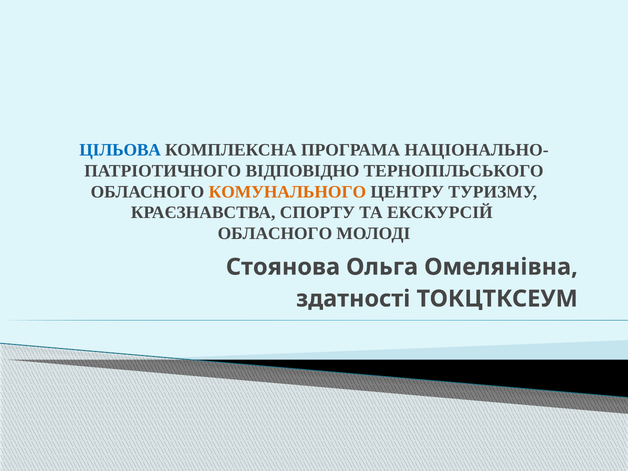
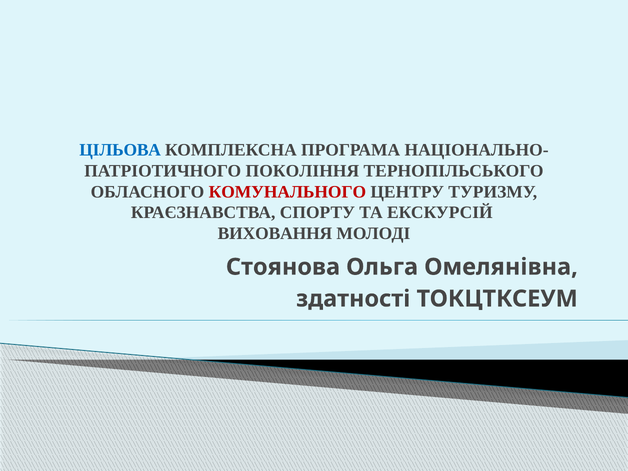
ВІДПОВІДНО: ВІДПОВІДНО -> ПОКОЛІННЯ
КОМУНАЛЬНОГО colour: orange -> red
ОБЛАСНОГО at (275, 234): ОБЛАСНОГО -> ВИХОВАННЯ
